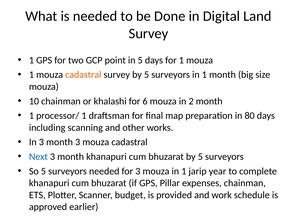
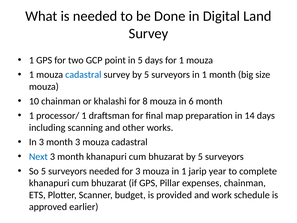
cadastral at (83, 75) colour: orange -> blue
6: 6 -> 8
2: 2 -> 6
80: 80 -> 14
